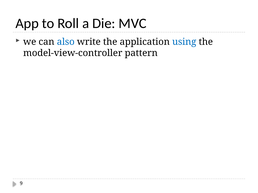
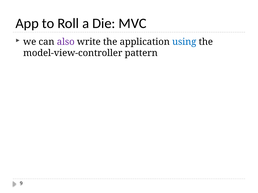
also colour: blue -> purple
